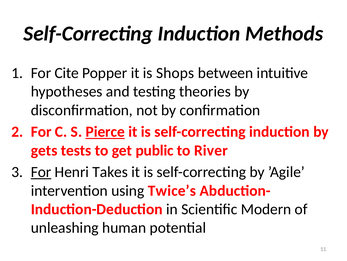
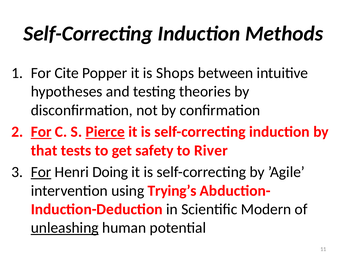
For at (41, 131) underline: none -> present
gets: gets -> that
public: public -> safety
Takes: Takes -> Doing
Twice’s: Twice’s -> Trying’s
unleashing underline: none -> present
